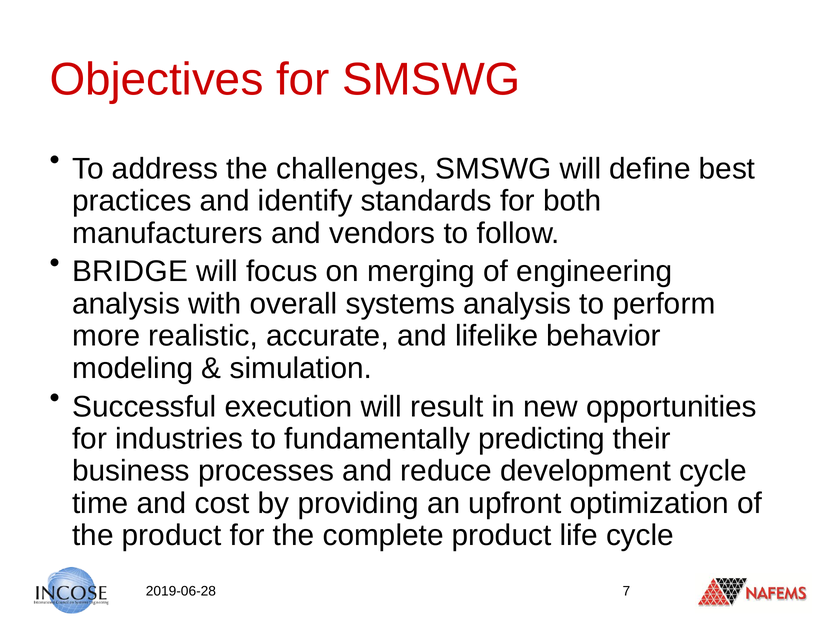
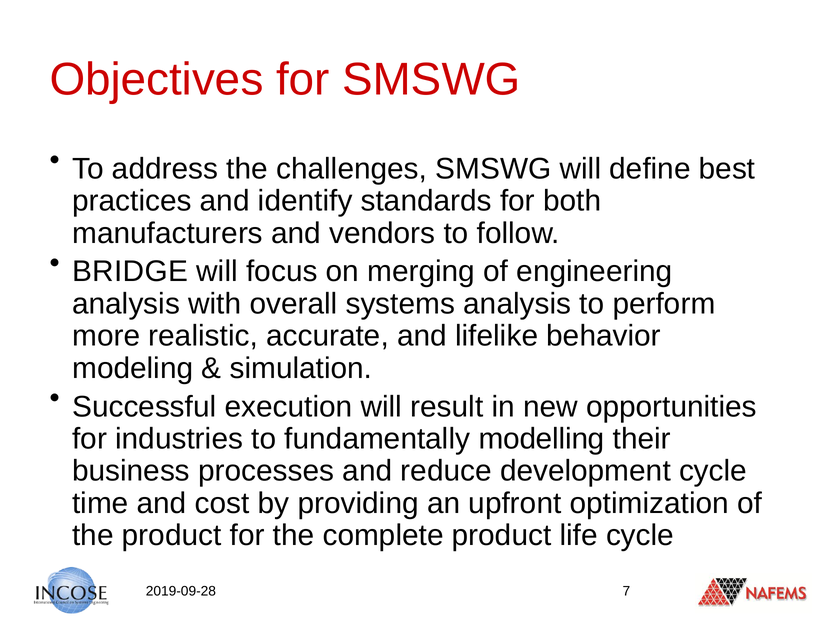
predicting: predicting -> modelling
2019-06-28: 2019-06-28 -> 2019-09-28
